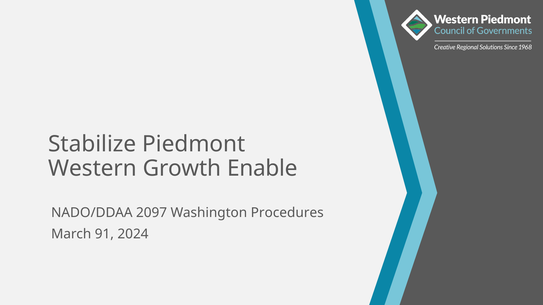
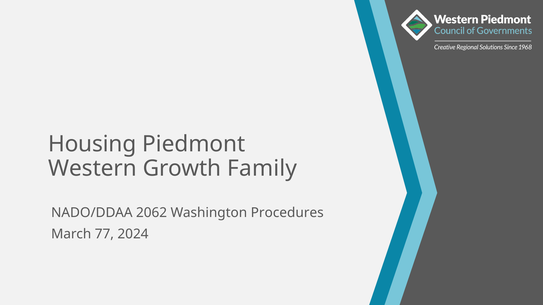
Stabilize: Stabilize -> Housing
Enable: Enable -> Family
2097: 2097 -> 2062
91: 91 -> 77
